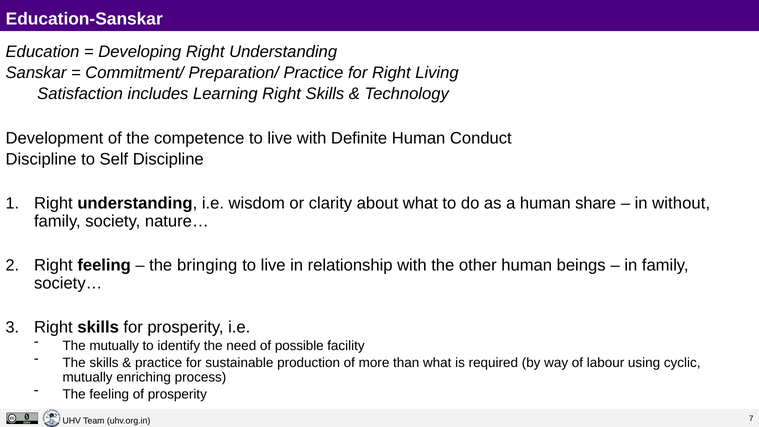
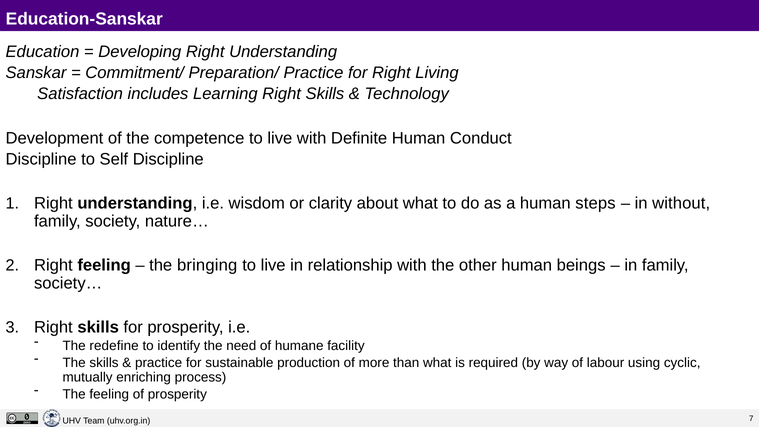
share: share -> steps
The mutually: mutually -> redefine
possible: possible -> humane
